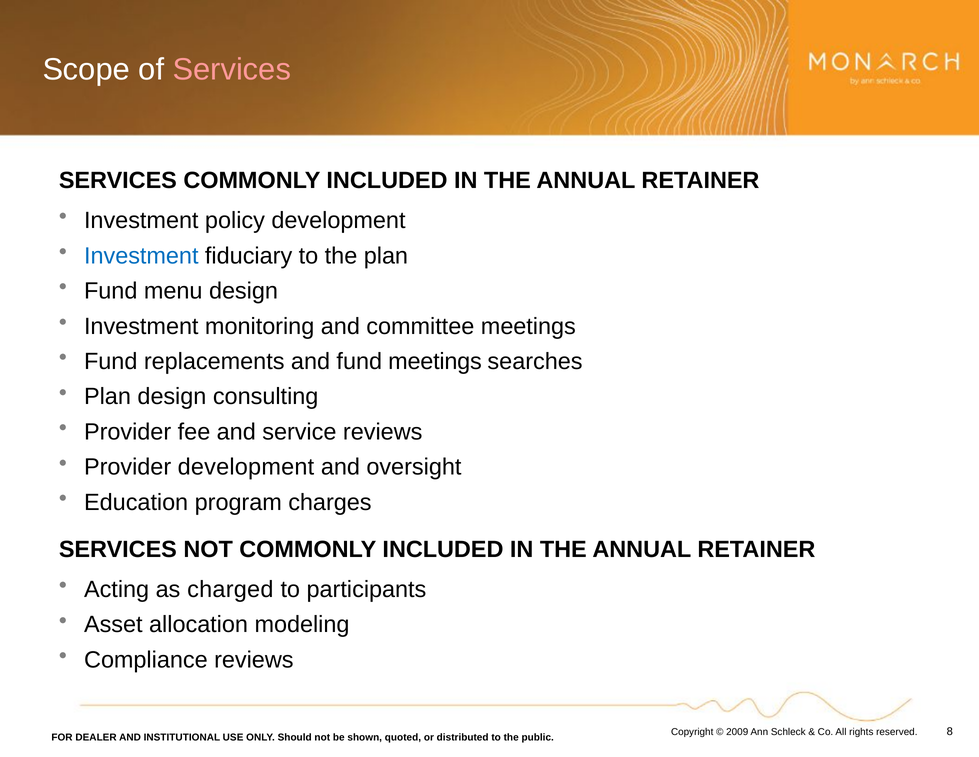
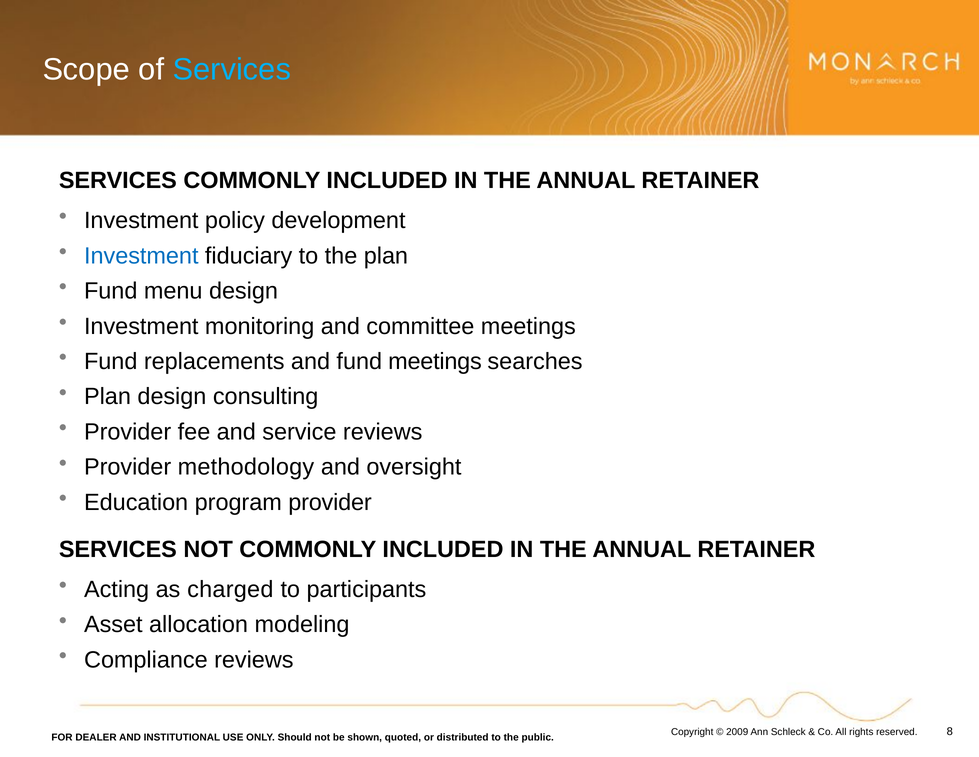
Services at (232, 69) colour: pink -> light blue
Provider development: development -> methodology
program charges: charges -> provider
